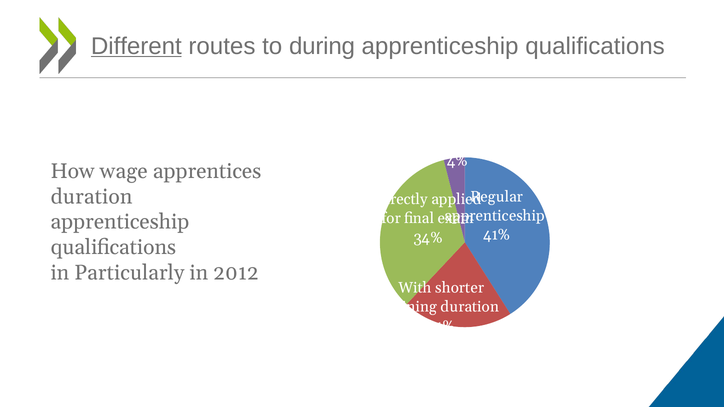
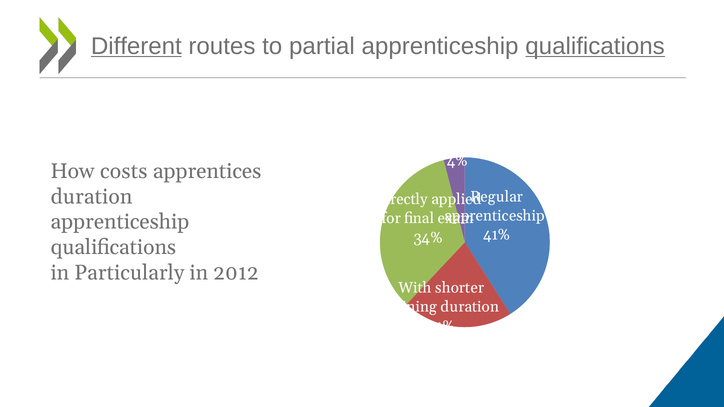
during: during -> partial
qualifications at (595, 46) underline: none -> present
wage: wage -> costs
